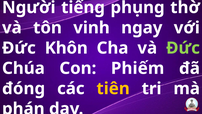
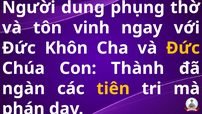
tiếng: tiếng -> dung
Đức at (183, 48) colour: light green -> yellow
Phiếm: Phiếm -> Thành
đóng: đóng -> ngàn
